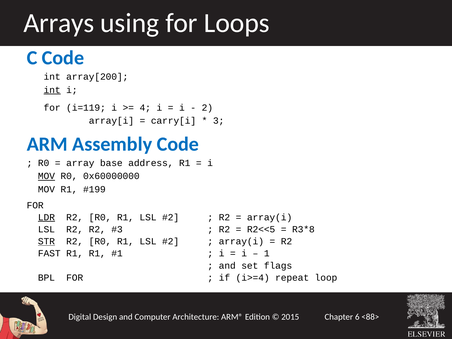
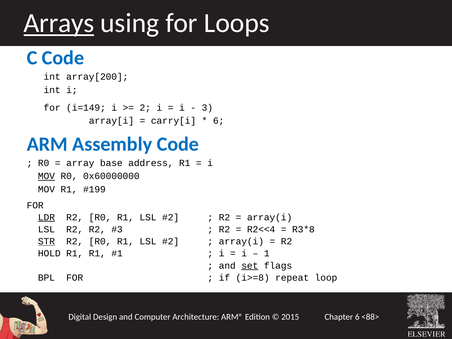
Arrays underline: none -> present
int at (52, 90) underline: present -> none
i=119: i=119 -> i=149
4: 4 -> 2
2: 2 -> 3
3 at (219, 121): 3 -> 6
R2<<5: R2<<5 -> R2<<4
FAST: FAST -> HOLD
set underline: none -> present
i>=4: i>=4 -> i>=8
